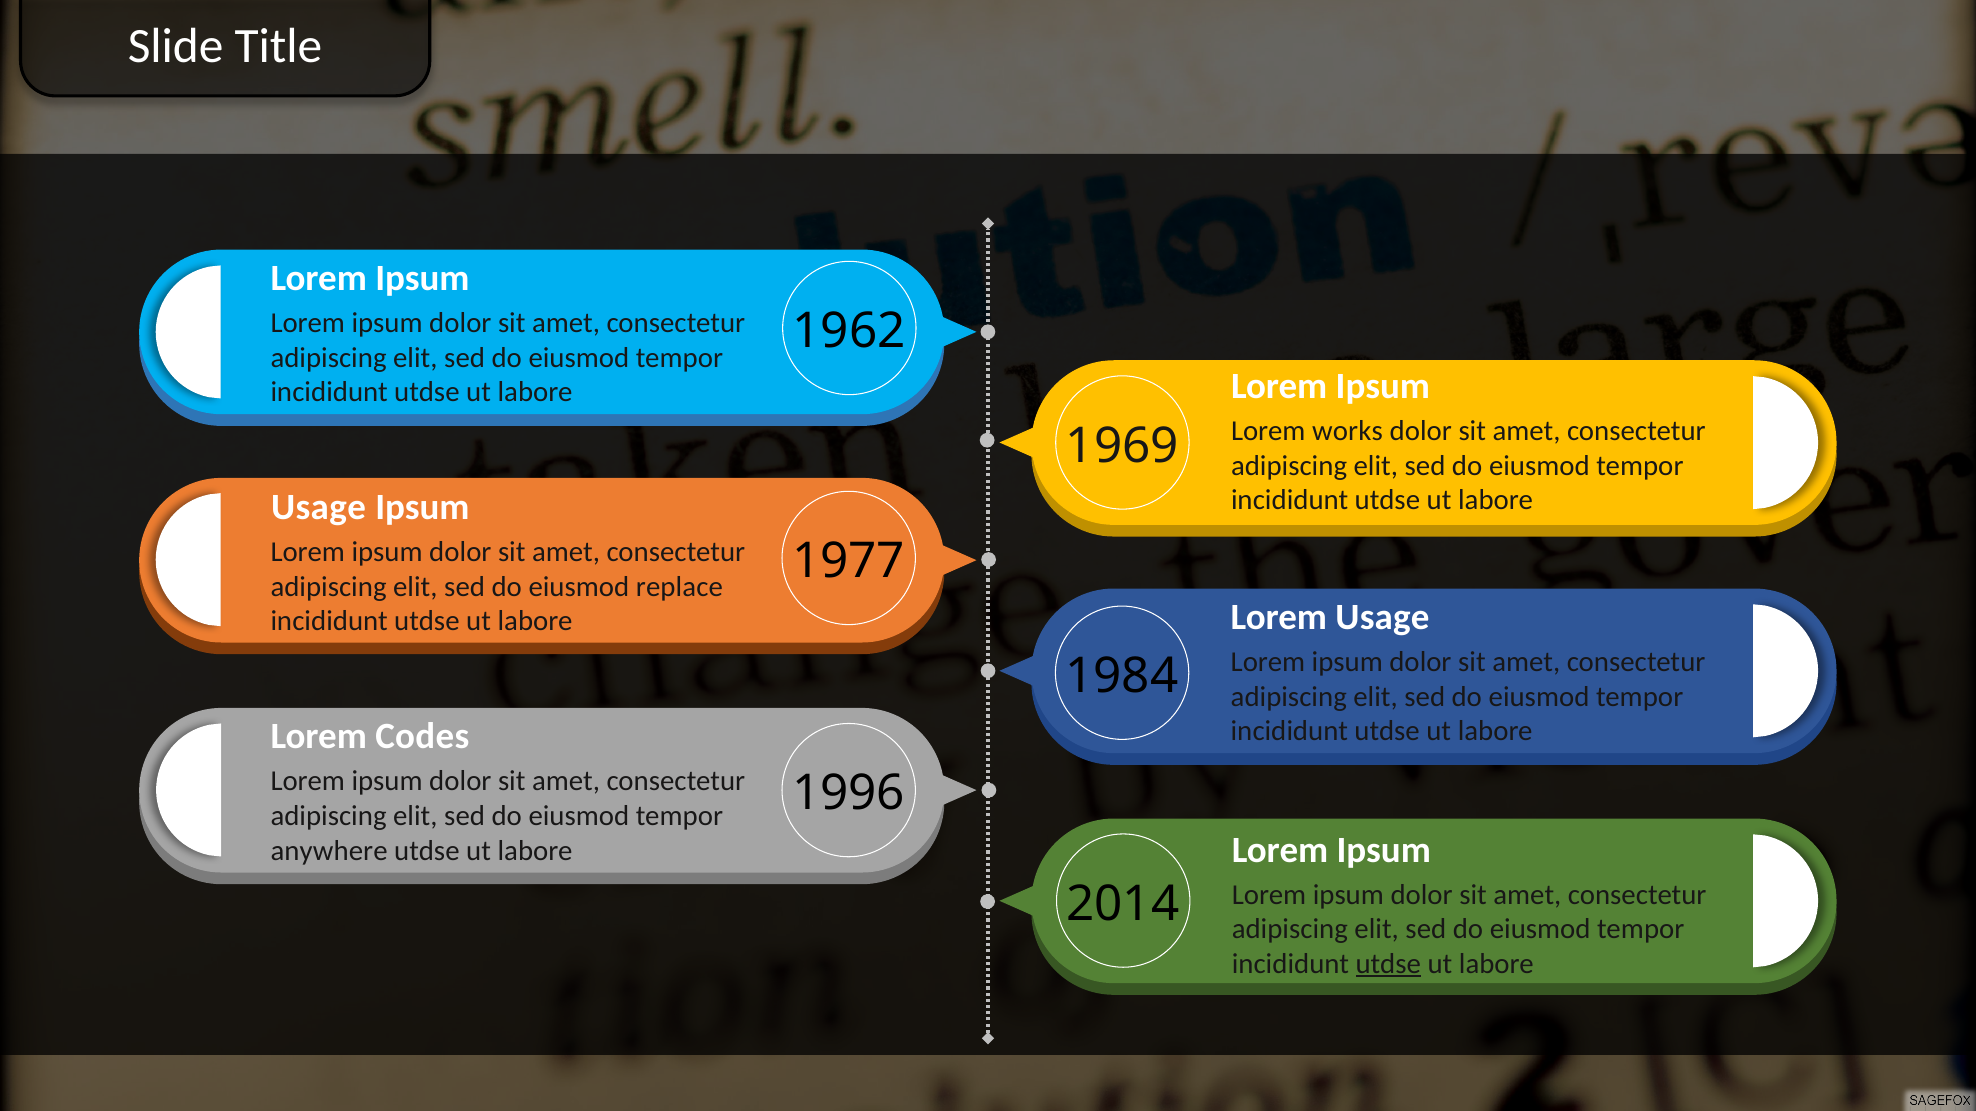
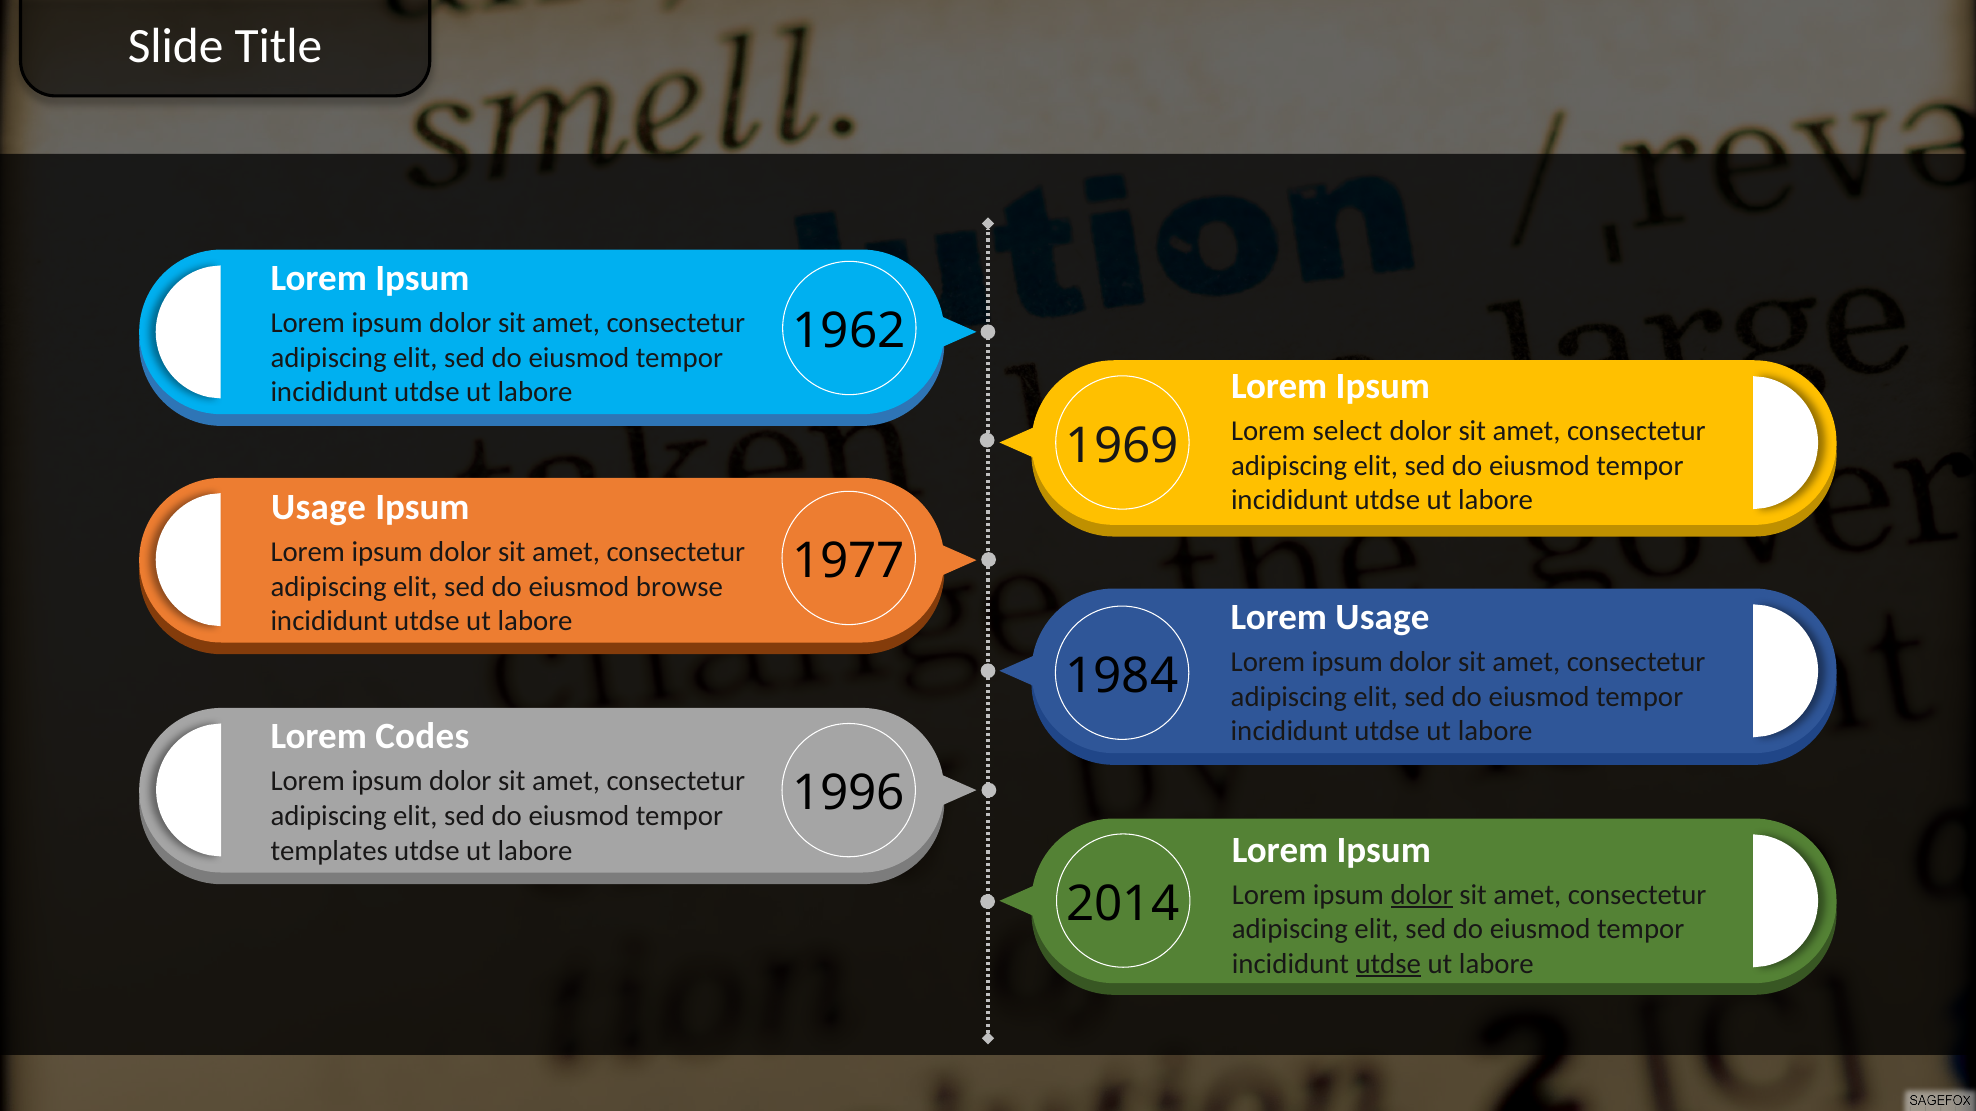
works: works -> select
replace: replace -> browse
anywhere: anywhere -> templates
dolor at (1422, 895) underline: none -> present
